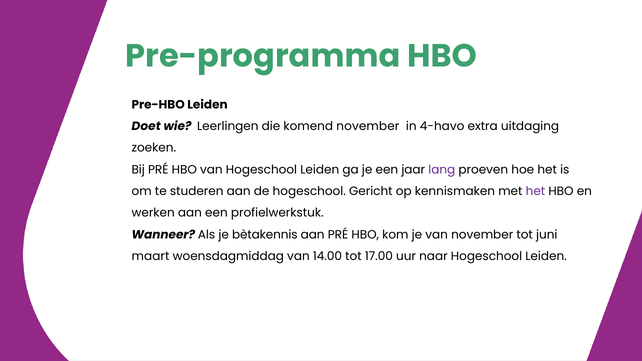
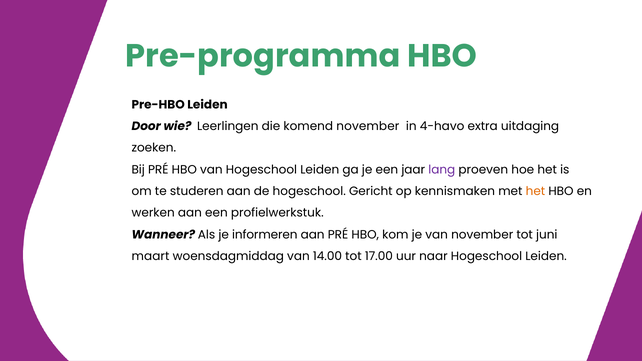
Doet: Doet -> Door
het at (535, 191) colour: purple -> orange
bètakennis: bètakennis -> informeren
